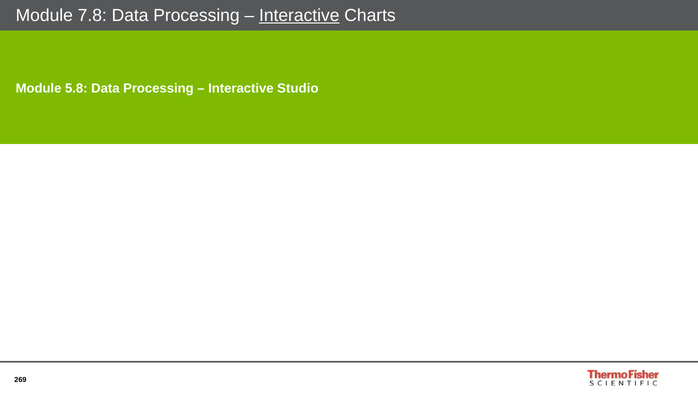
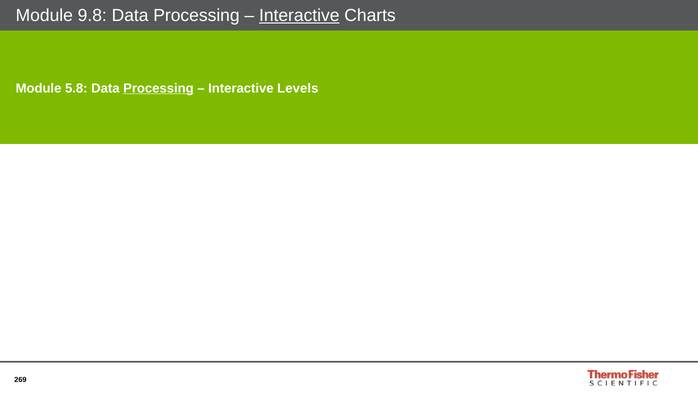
7.8: 7.8 -> 9.8
Processing at (158, 88) underline: none -> present
Studio: Studio -> Levels
